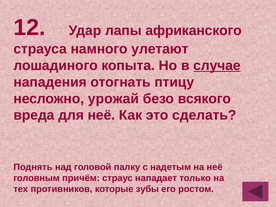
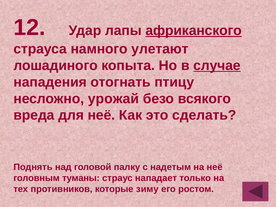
африканского underline: none -> present
причём: причём -> туманы
зубы: зубы -> зиму
